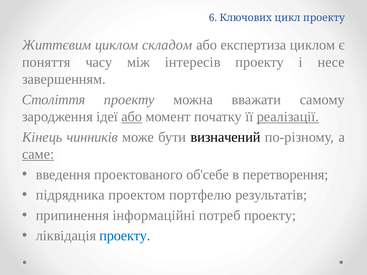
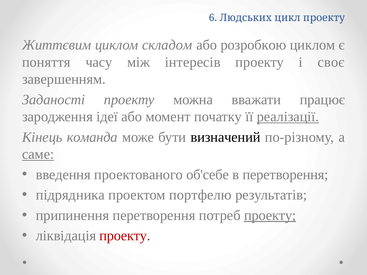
Ключових: Ключових -> Людських
експертиза: експертиза -> розробкою
несе: несе -> своє
Століття: Століття -> Заданості
самому: самому -> працює
або at (132, 117) underline: present -> none
чинників: чинників -> команда
припинення інформаційні: інформаційні -> перетворення
проекту at (270, 216) underline: none -> present
проекту at (125, 236) colour: blue -> red
